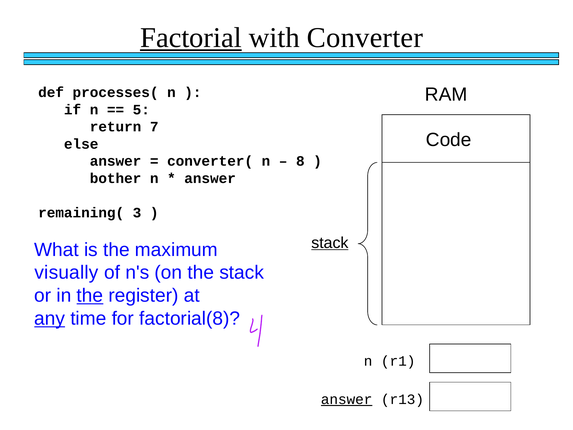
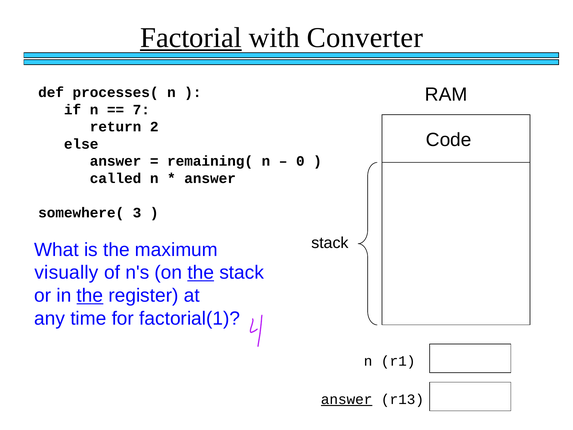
5: 5 -> 7
7: 7 -> 2
converter(: converter( -> remaining(
8: 8 -> 0
bother: bother -> called
remaining(: remaining( -> somewhere(
stack at (330, 243) underline: present -> none
the at (201, 273) underline: none -> present
any underline: present -> none
factorial(8: factorial(8 -> factorial(1
